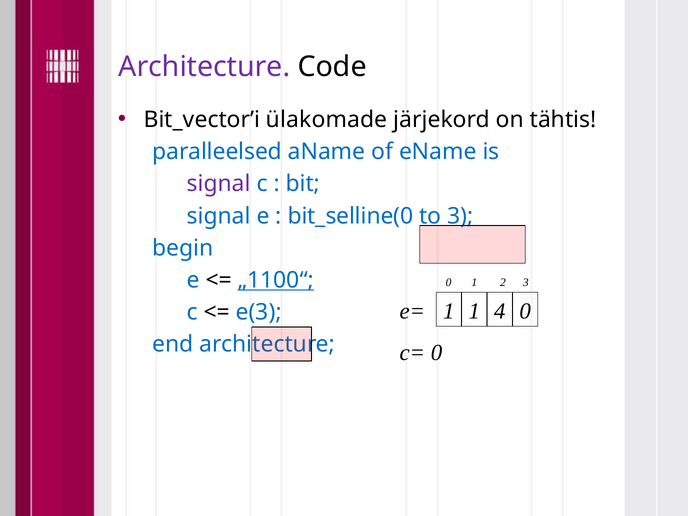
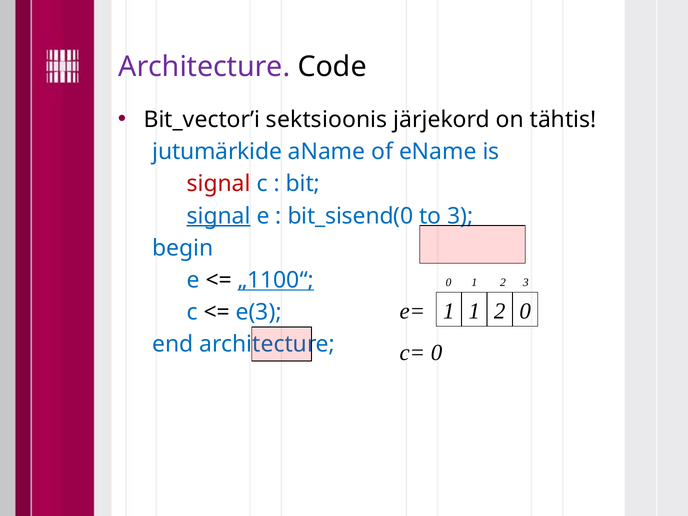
ülakomade: ülakomade -> sektsioonis
paralleelsed: paralleelsed -> jutumärkide
signal at (219, 184) colour: purple -> red
signal at (219, 216) underline: none -> present
bit_selline(0: bit_selline(0 -> bit_sisend(0
1 1 4: 4 -> 2
